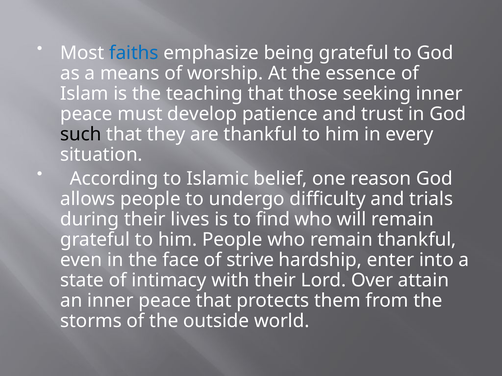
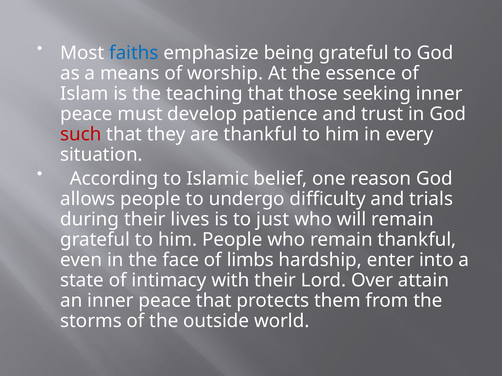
such colour: black -> red
find: find -> just
strive: strive -> limbs
